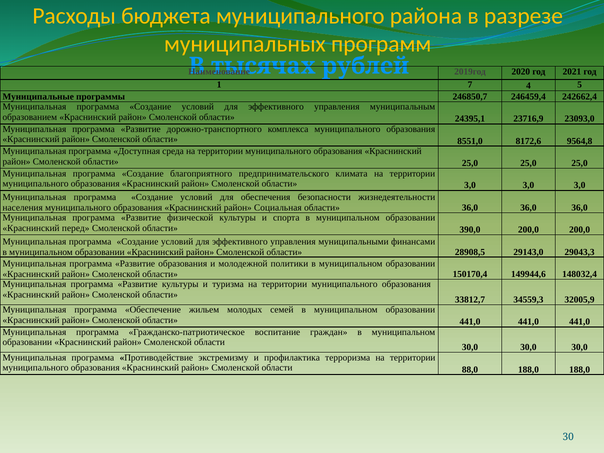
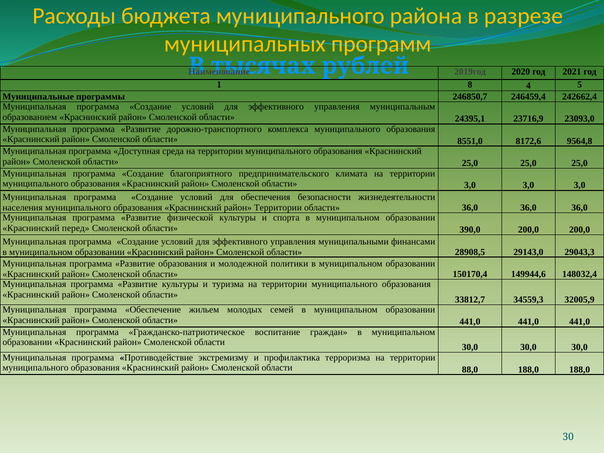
7: 7 -> 8
район Социальная: Социальная -> Территории
